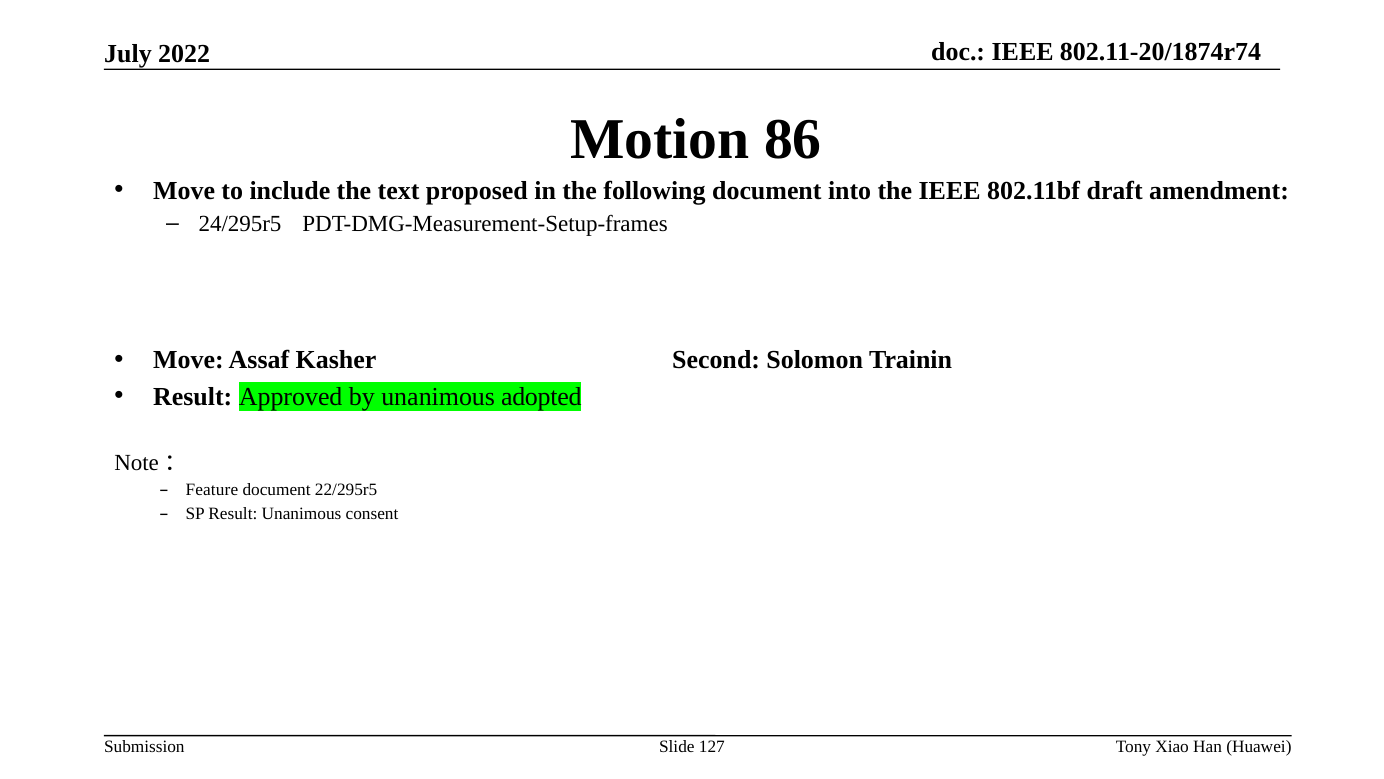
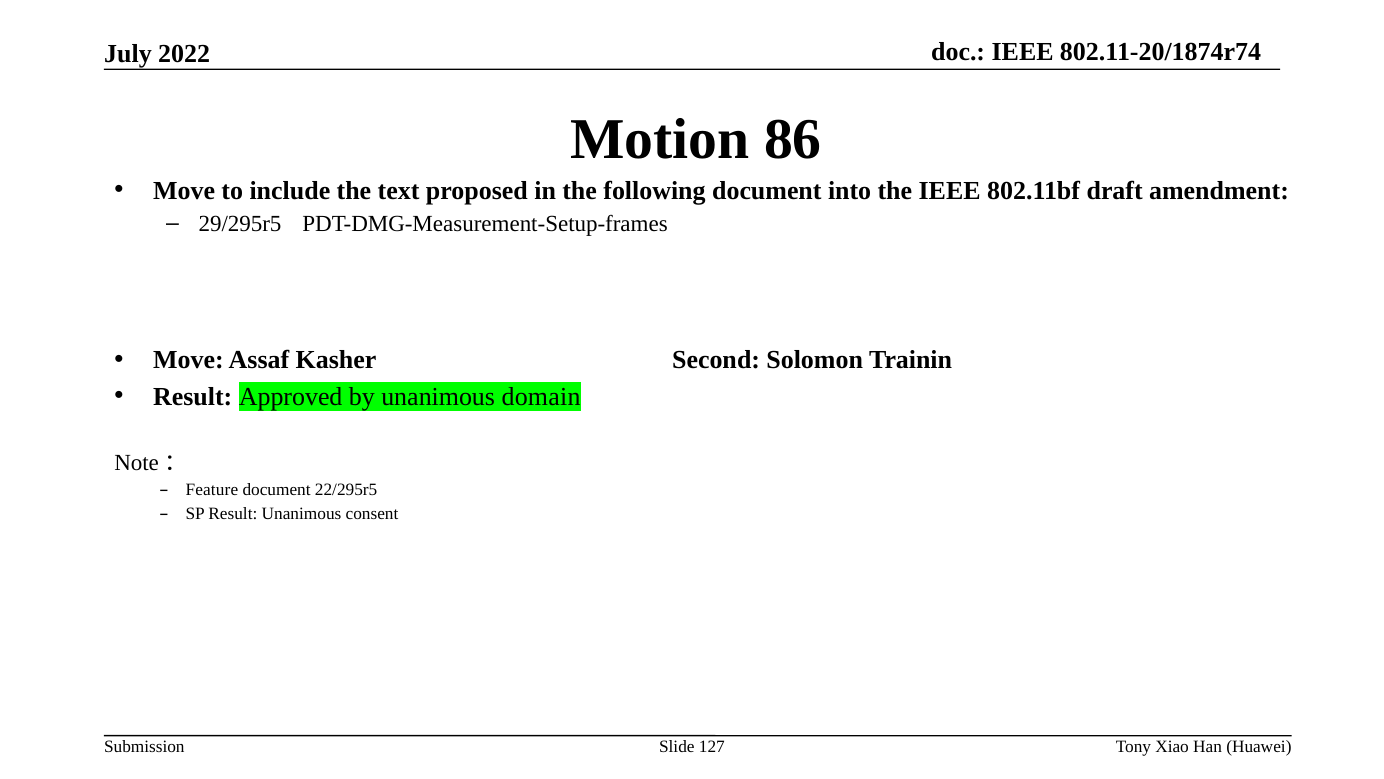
24/295r5: 24/295r5 -> 29/295r5
adopted: adopted -> domain
